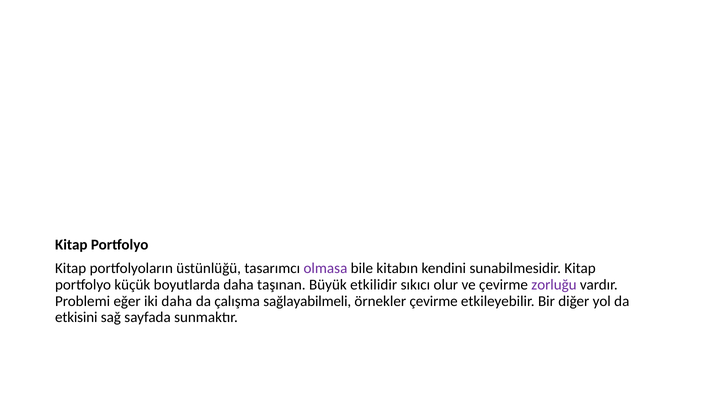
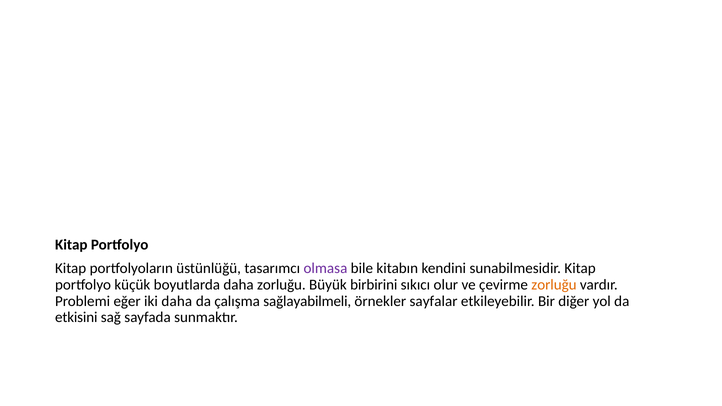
daha taşınan: taşınan -> zorluğu
etkilidir: etkilidir -> birbirini
zorluğu at (554, 285) colour: purple -> orange
örnekler çevirme: çevirme -> sayfalar
